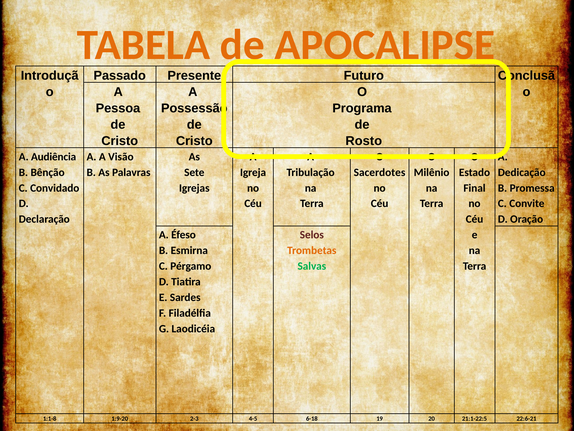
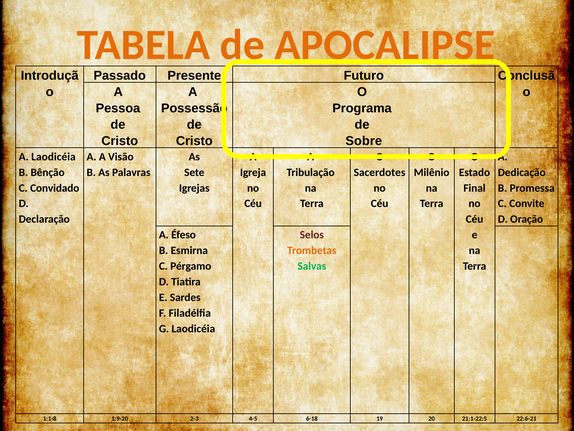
Rosto: Rosto -> Sobre
A Audiência: Audiência -> Laodicéia
